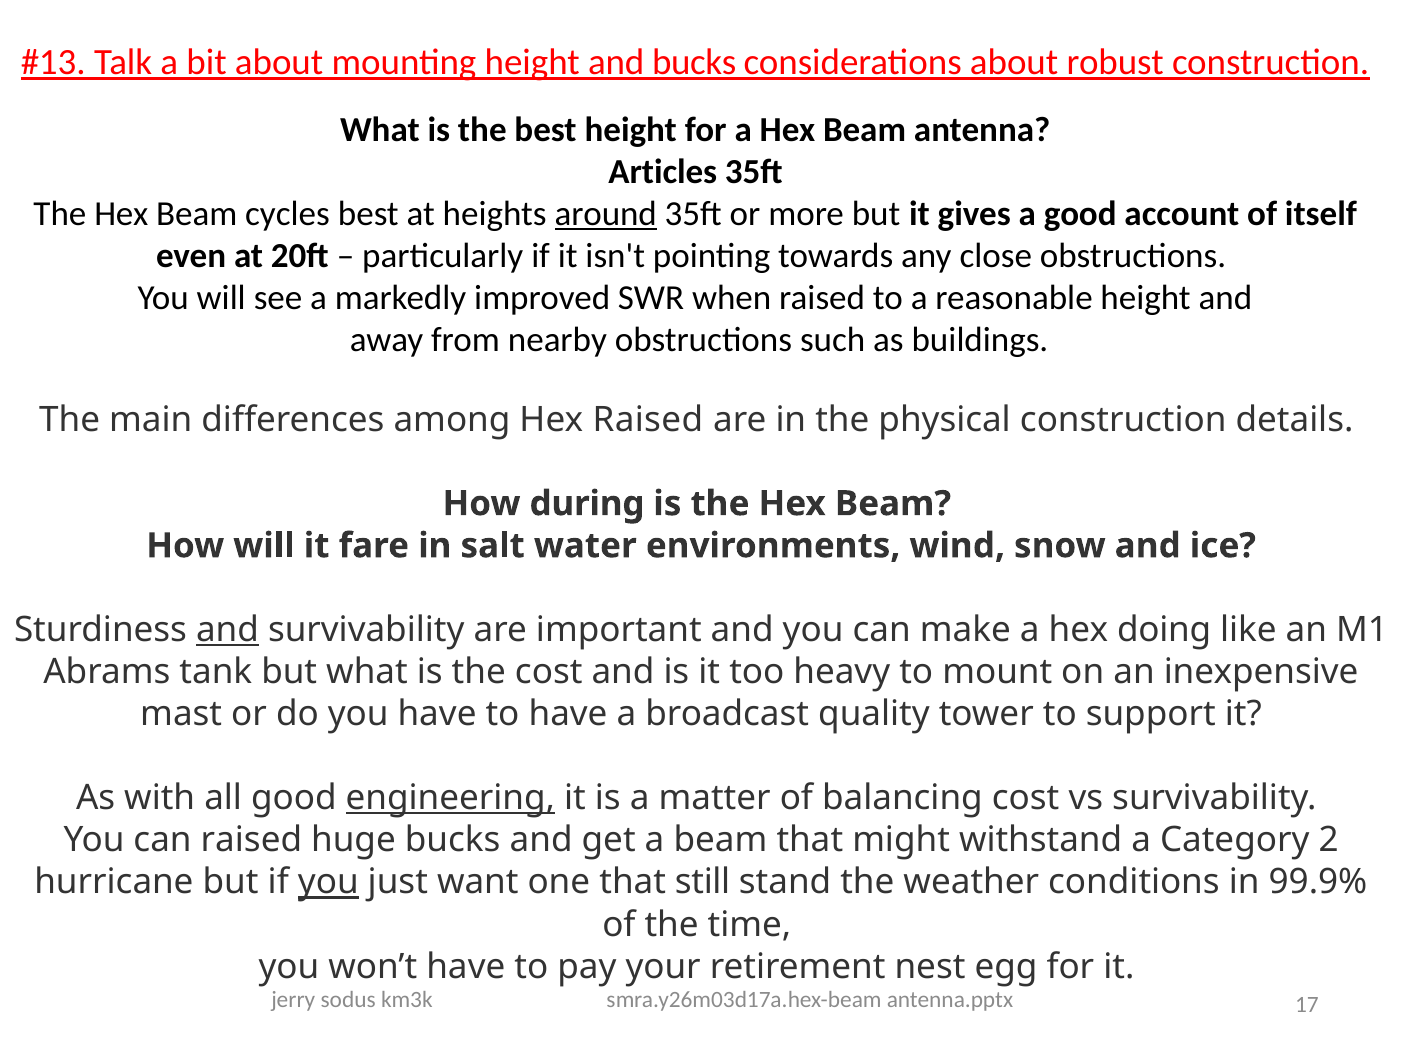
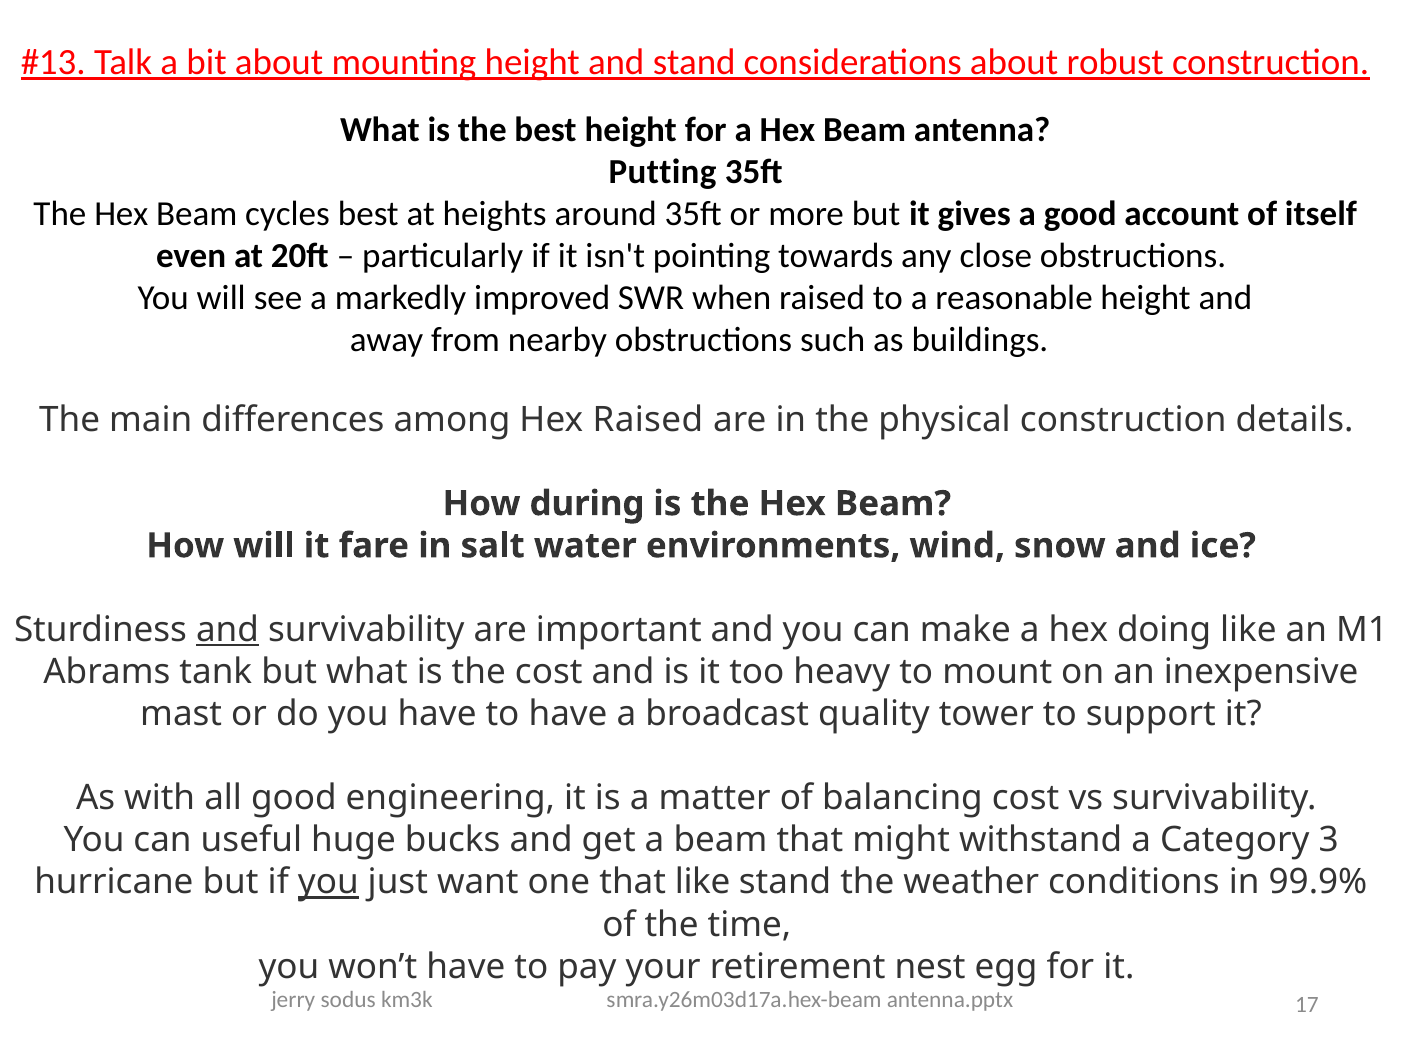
and bucks: bucks -> stand
Articles: Articles -> Putting
around underline: present -> none
engineering underline: present -> none
can raised: raised -> useful
2: 2 -> 3
that still: still -> like
